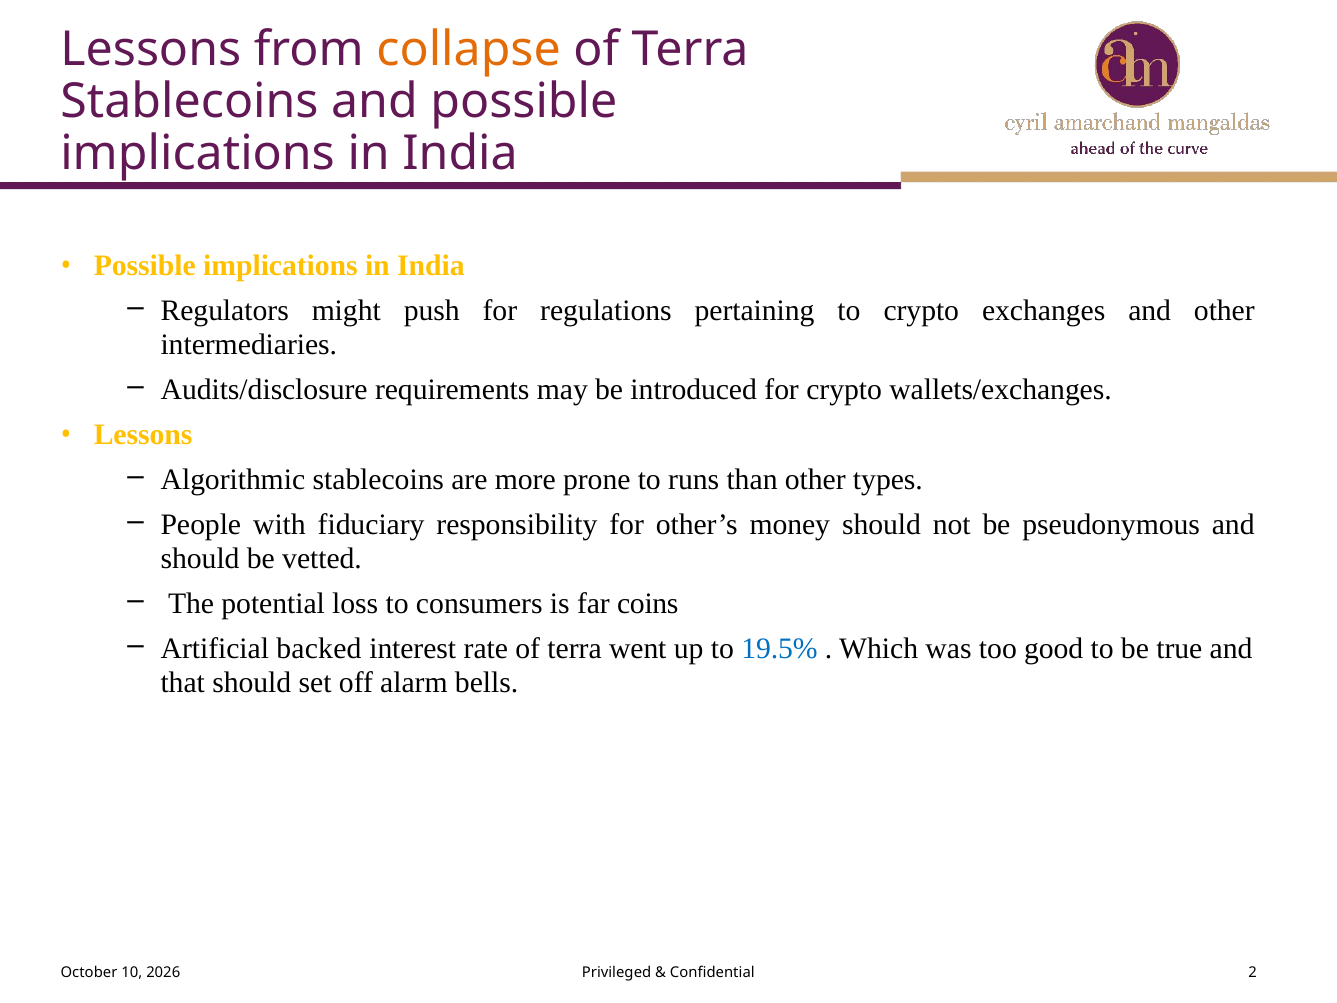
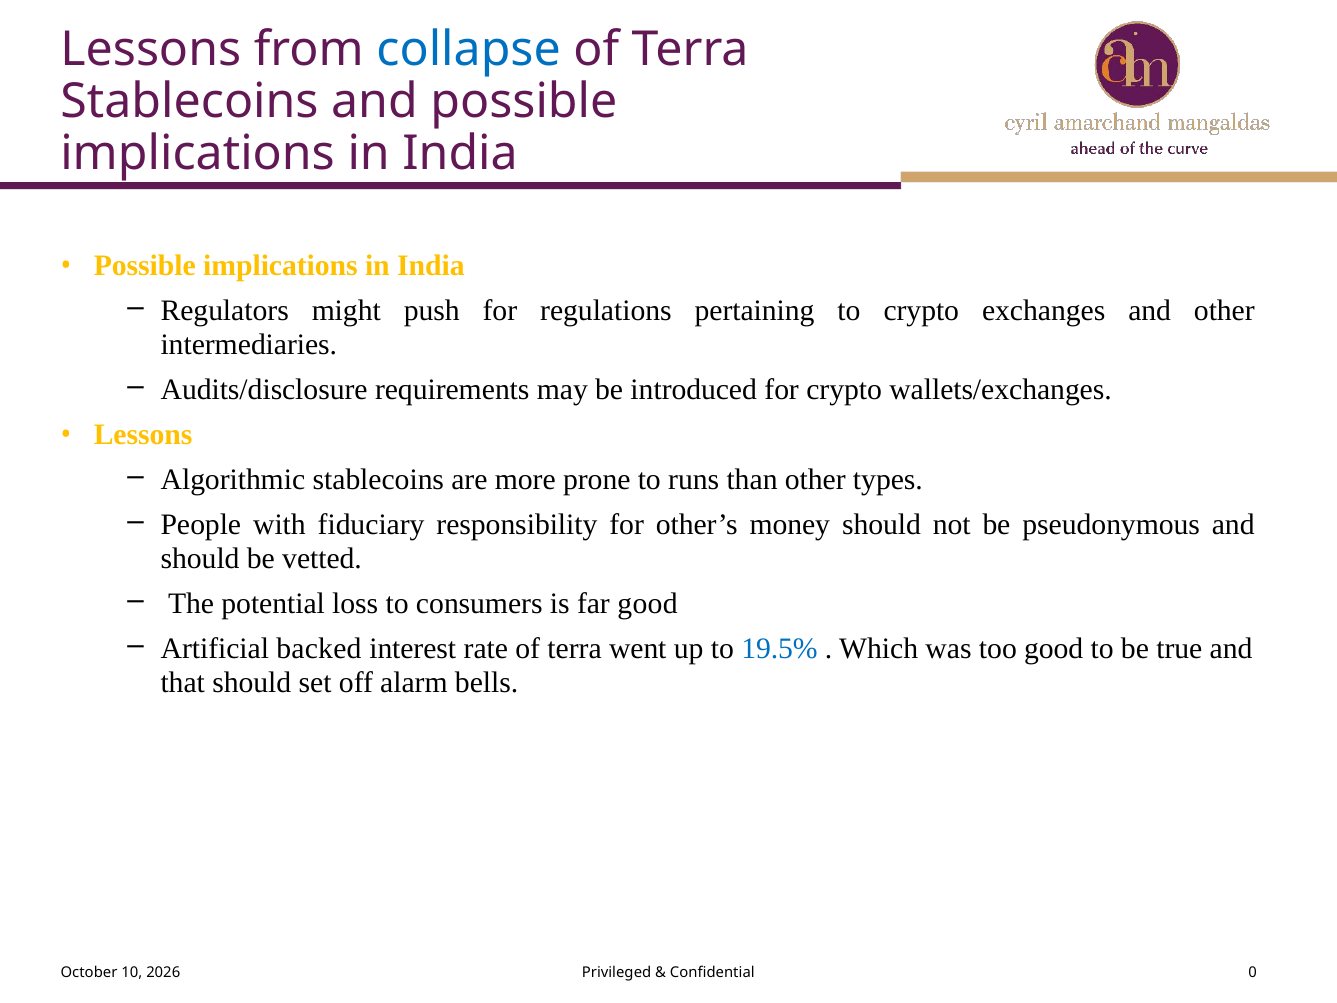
collapse colour: orange -> blue
far coins: coins -> good
2: 2 -> 0
